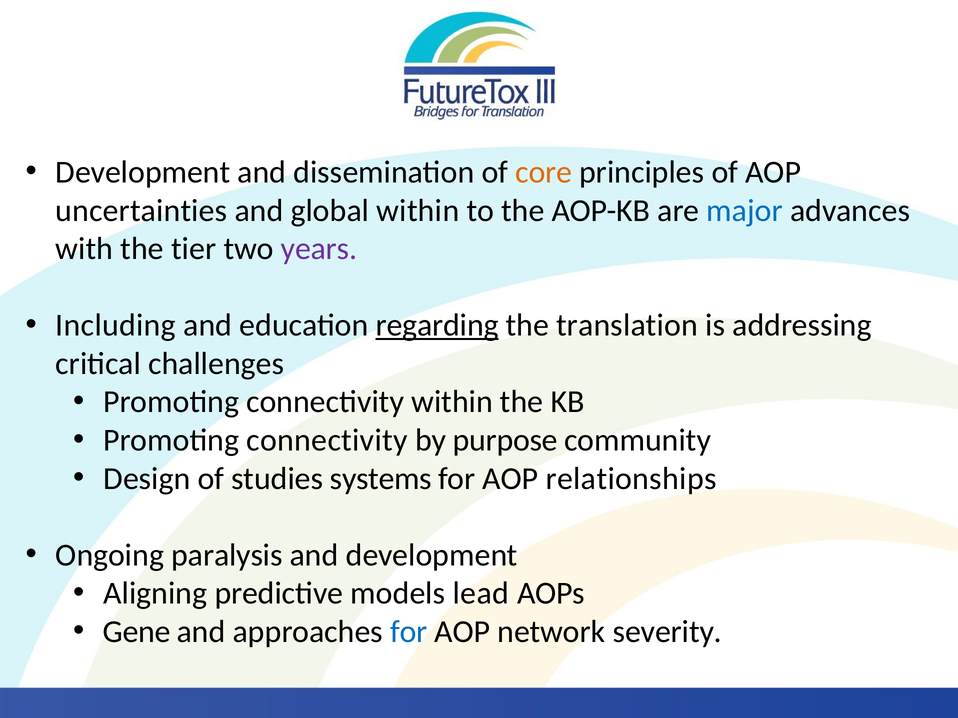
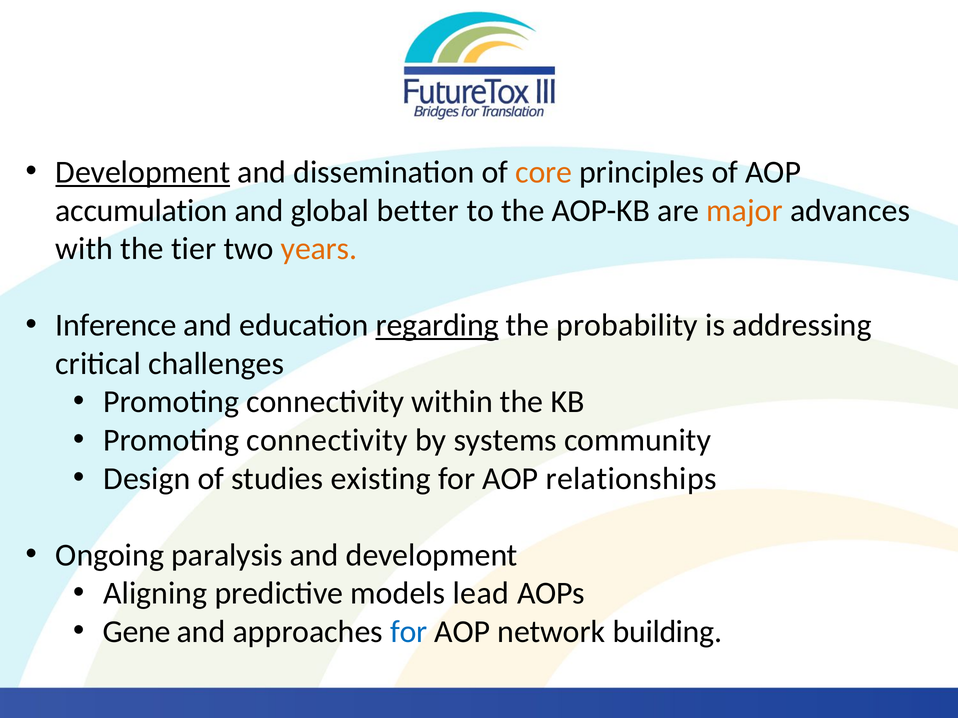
Development at (143, 172) underline: none -> present
uncertainties: uncertainties -> accumulation
global within: within -> better
major colour: blue -> orange
years colour: purple -> orange
Including: Including -> Inference
translation: translation -> probability
purpose: purpose -> systems
systems: systems -> existing
severity: severity -> building
